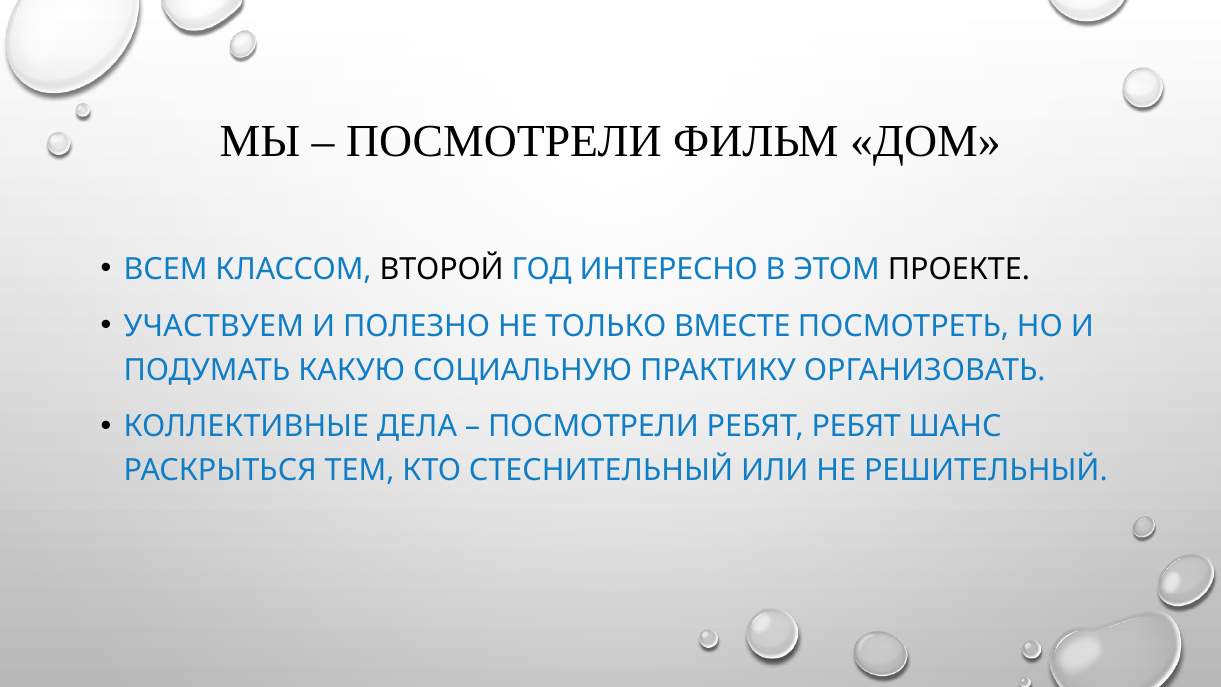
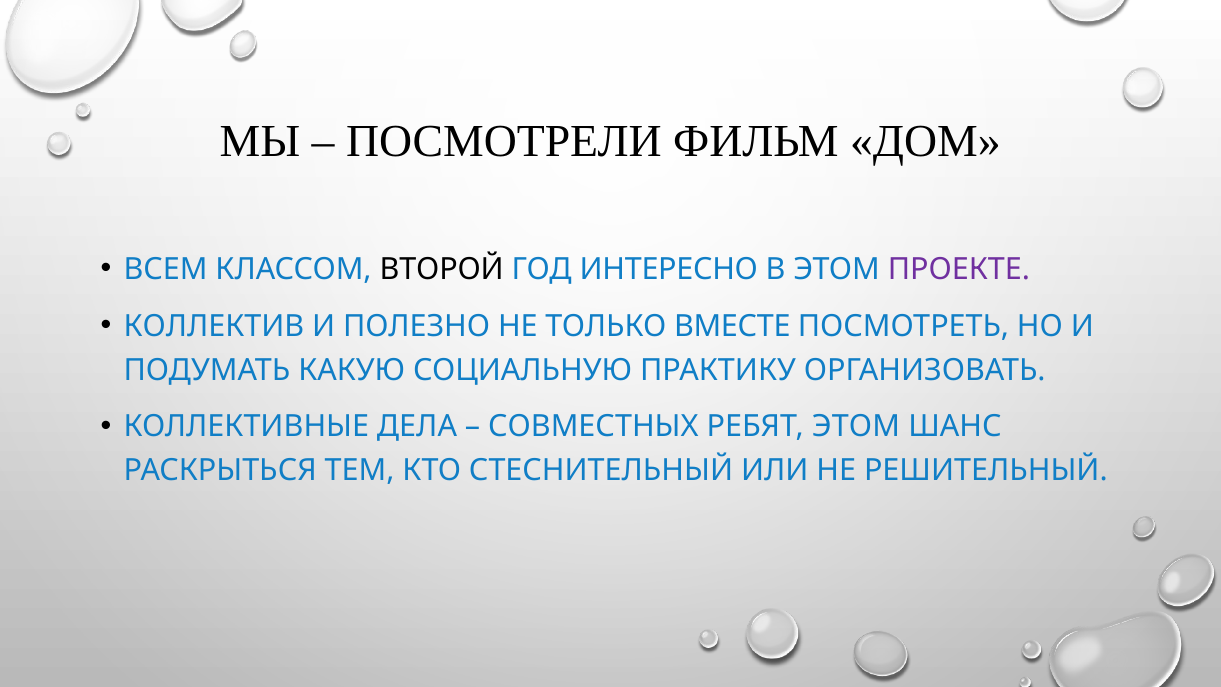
ПРОЕКТЕ colour: black -> purple
УЧАСТВУЕМ: УЧАСТВУЕМ -> КОЛЛЕКТИВ
ПОСМОТРЕЛИ at (593, 427): ПОСМОТРЕЛИ -> СОВМЕСТНЫХ
РЕБЯТ РЕБЯТ: РЕБЯТ -> ЭТОМ
